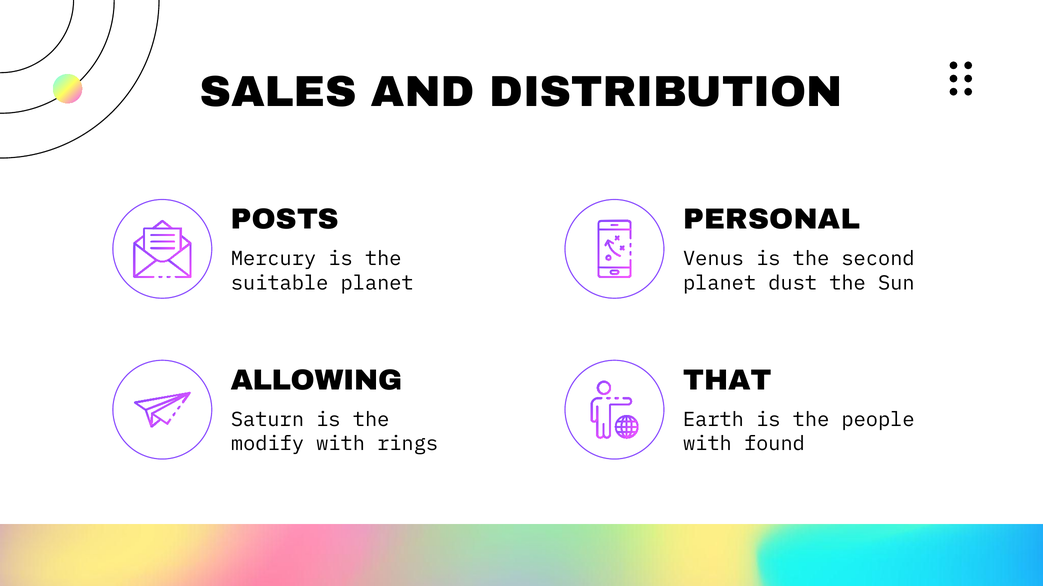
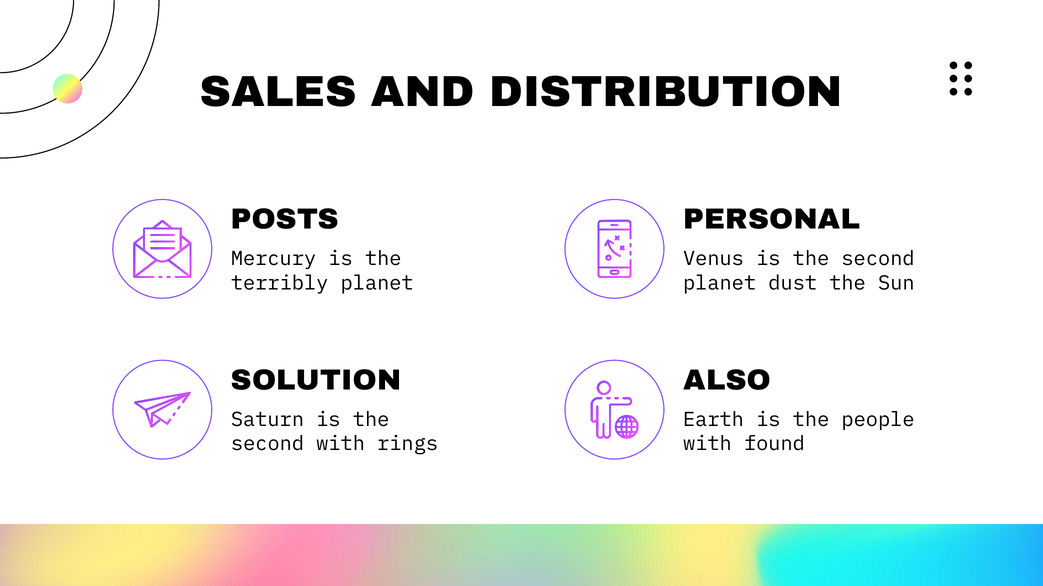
suitable: suitable -> terribly
ALLOWING: ALLOWING -> SOLUTION
THAT: THAT -> ALSO
modify at (267, 444): modify -> second
